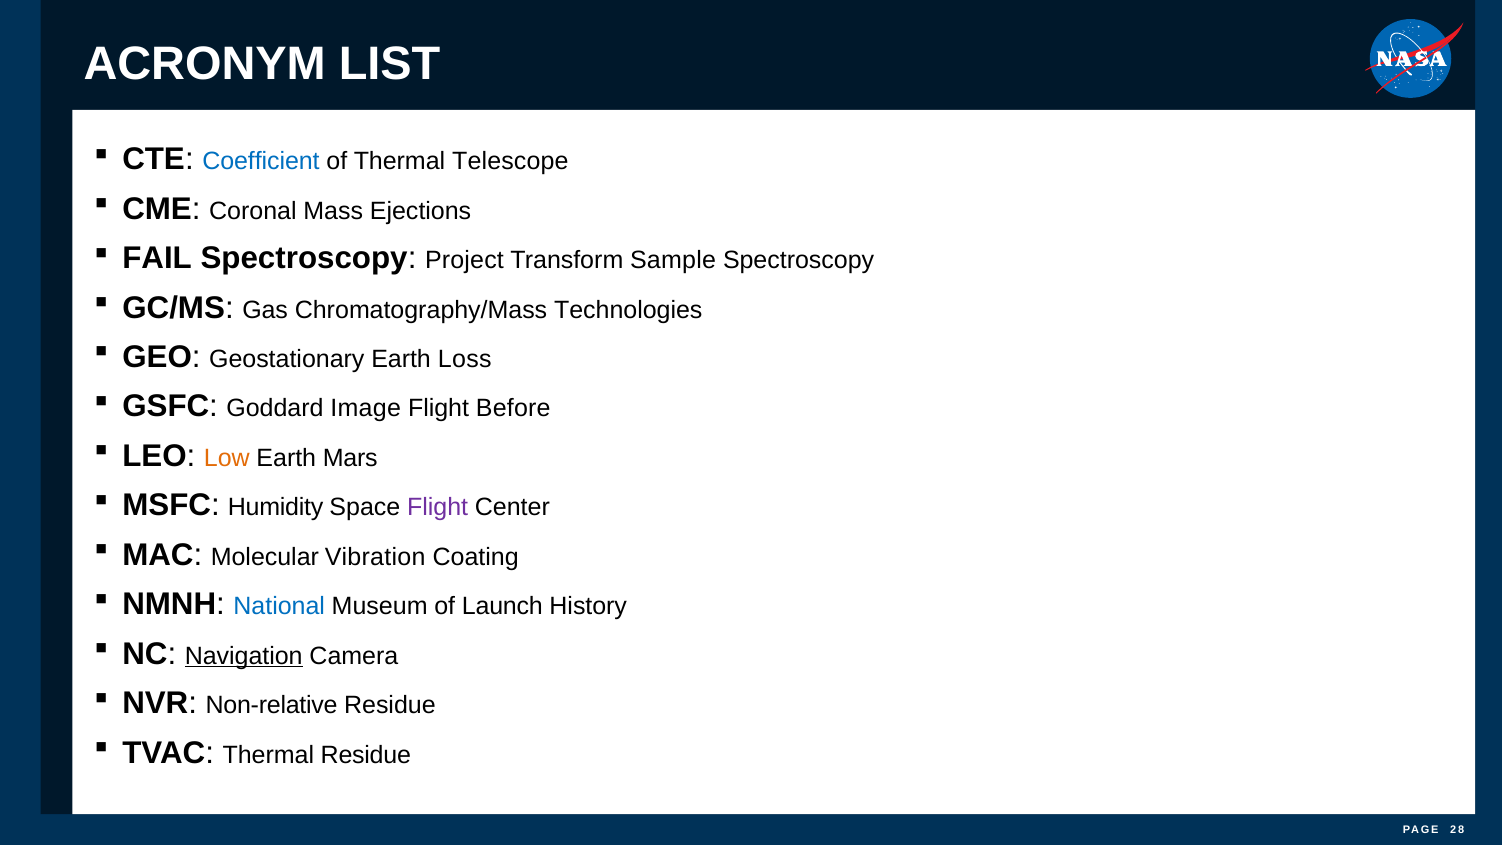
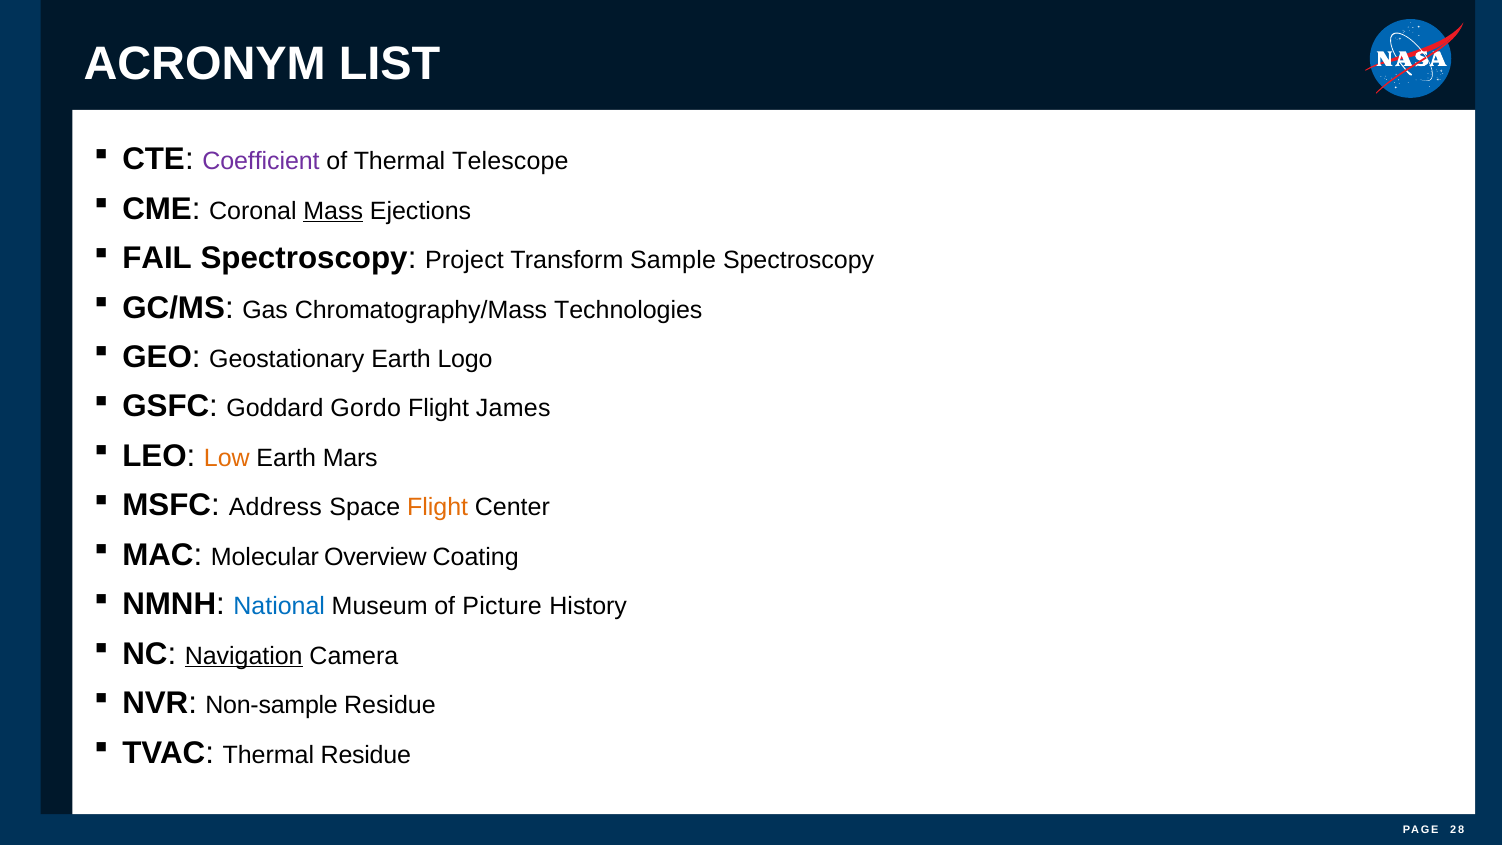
Coefficient colour: blue -> purple
Mass underline: none -> present
Loss: Loss -> Logo
Image: Image -> Gordo
Before: Before -> James
Humidity: Humidity -> Address
Flight at (438, 508) colour: purple -> orange
Vibration: Vibration -> Overview
Launch: Launch -> Picture
Non-relative: Non-relative -> Non-sample
